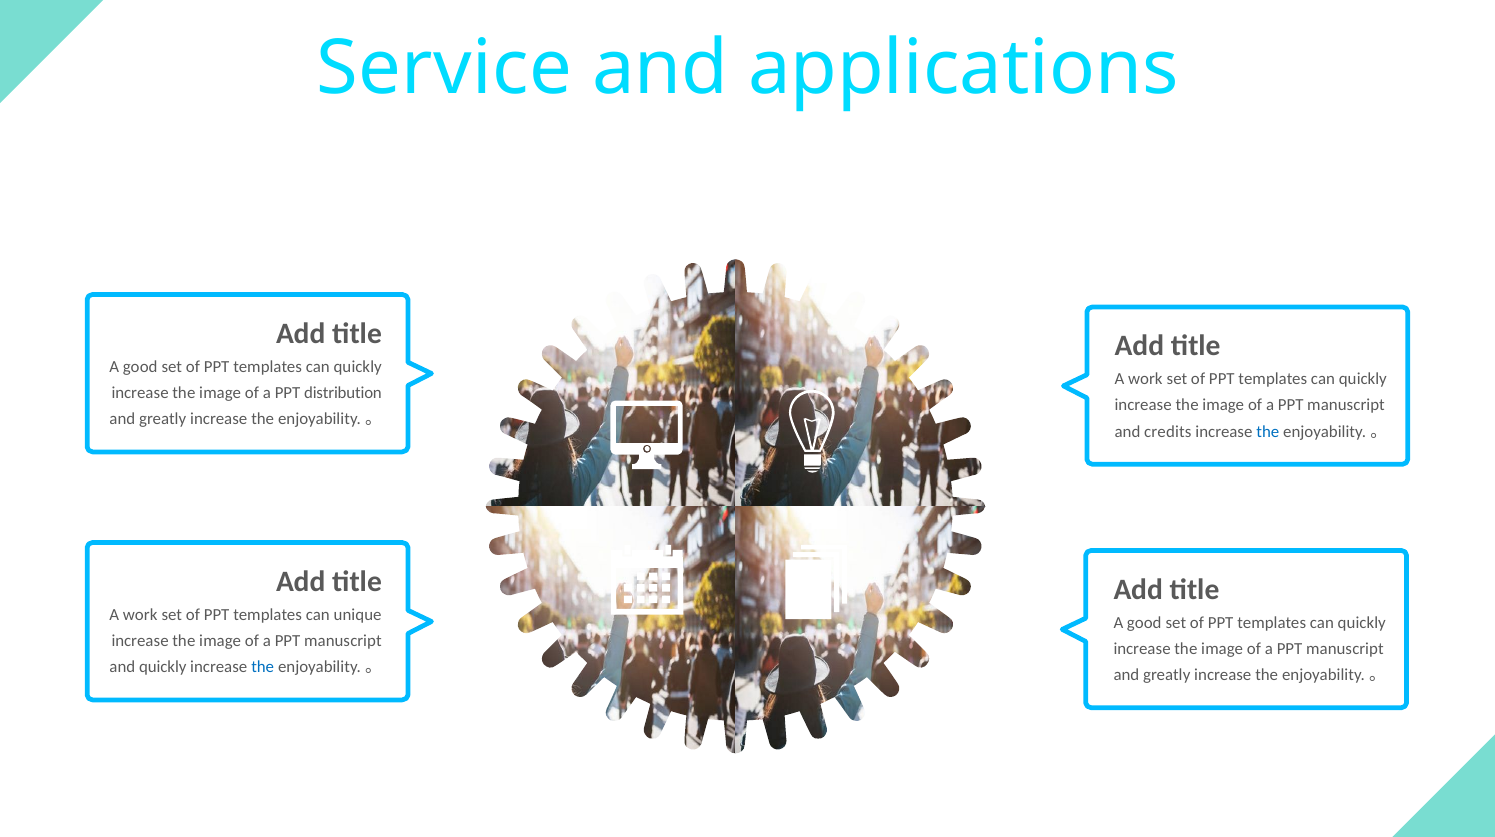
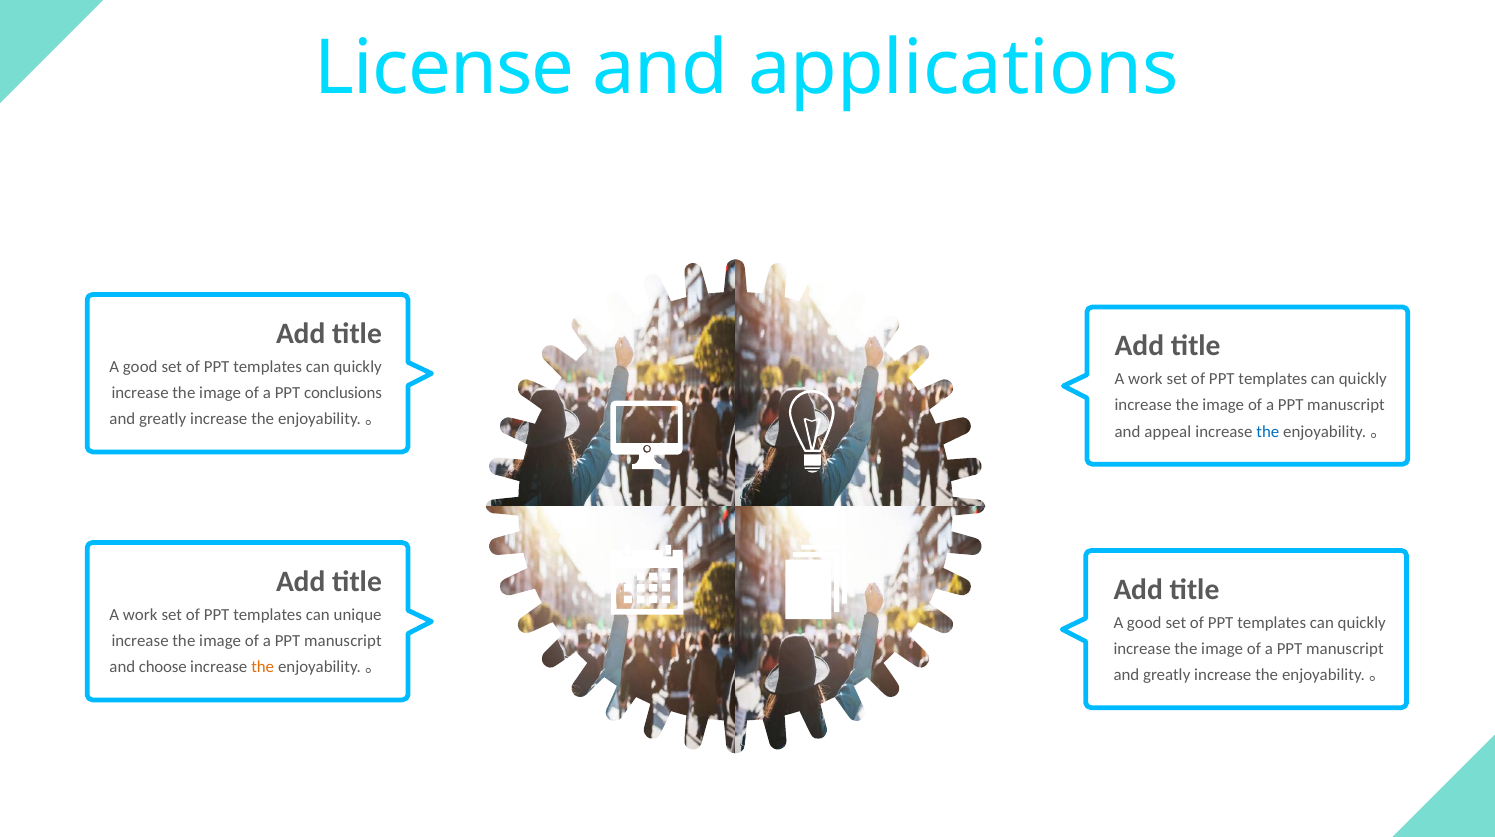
Service: Service -> License
distribution: distribution -> conclusions
credits: credits -> appeal
and quickly: quickly -> choose
the at (263, 667) colour: blue -> orange
